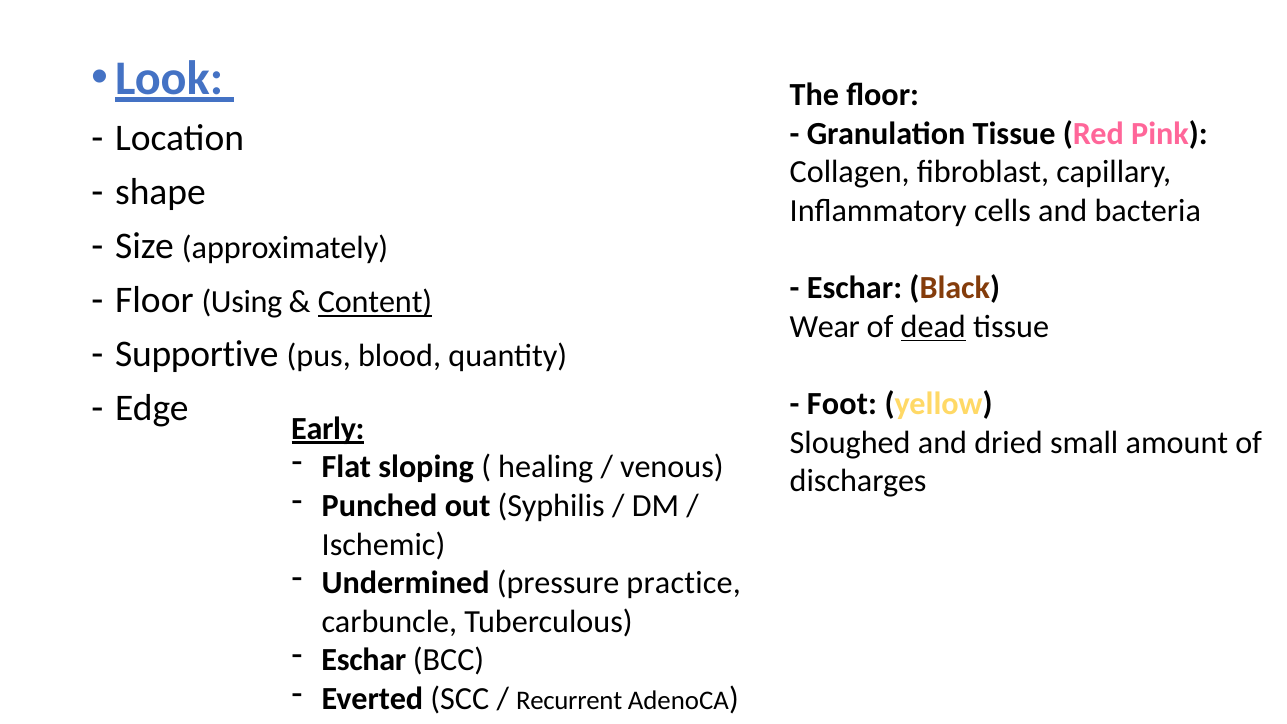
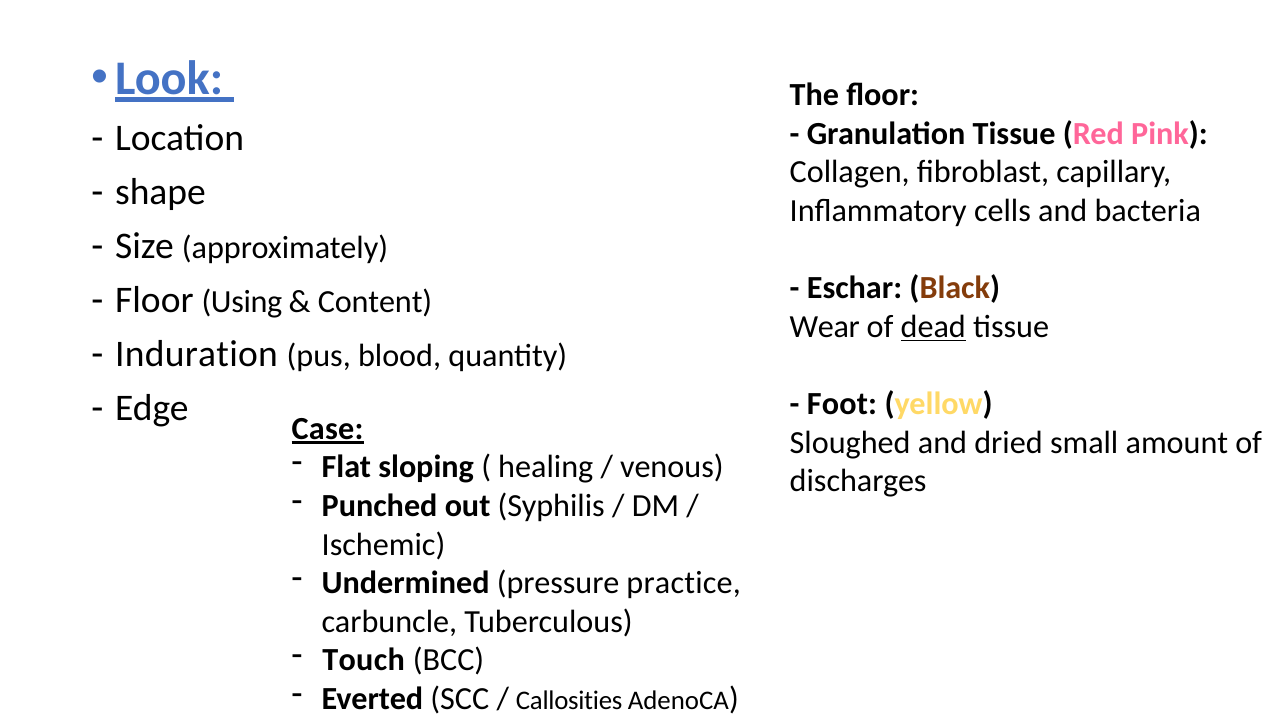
Content underline: present -> none
Supportive: Supportive -> Induration
Early: Early -> Case
Eschar at (364, 660): Eschar -> Touch
Recurrent: Recurrent -> Callosities
